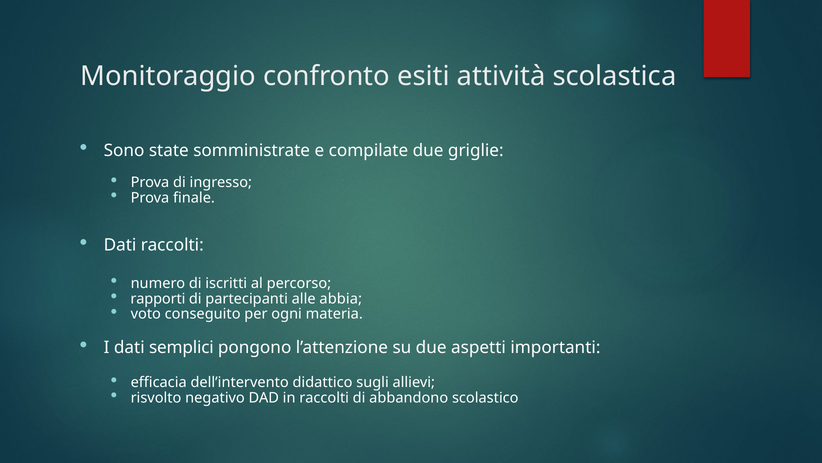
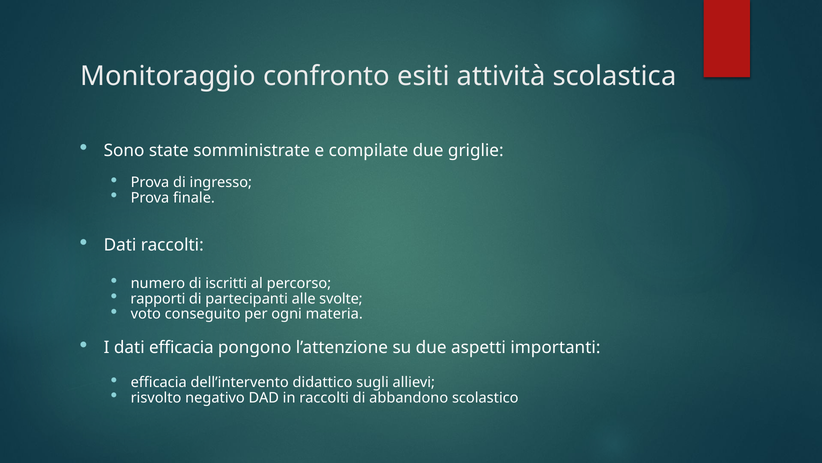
abbia: abbia -> svolte
dati semplici: semplici -> efficacia
